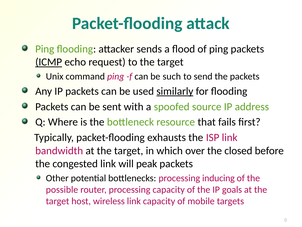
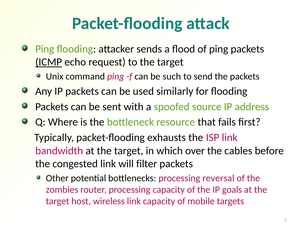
similarly underline: present -> none
closed: closed -> cables
peak: peak -> filter
inducing: inducing -> reversal
possible: possible -> zombies
